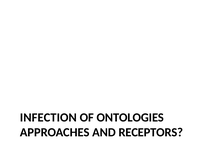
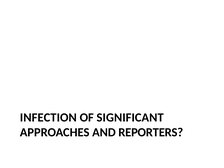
ONTOLOGIES: ONTOLOGIES -> SIGNIFICANT
RECEPTORS: RECEPTORS -> REPORTERS
